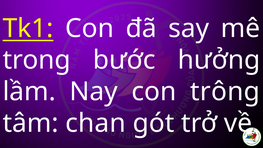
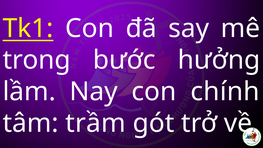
trông: trông -> chính
chan: chan -> trầm
